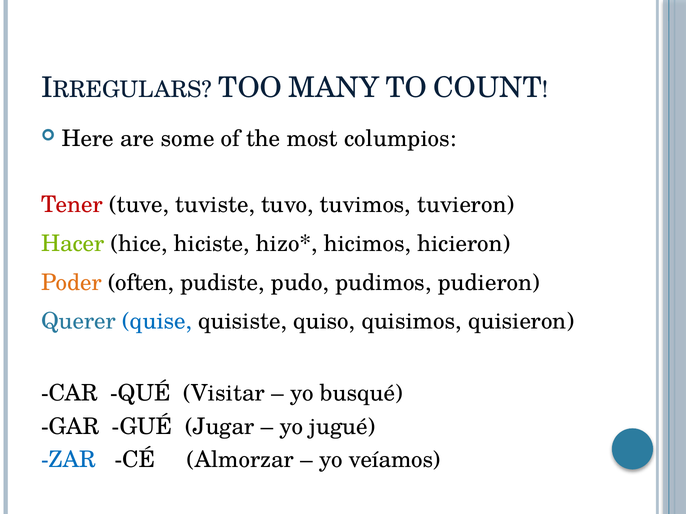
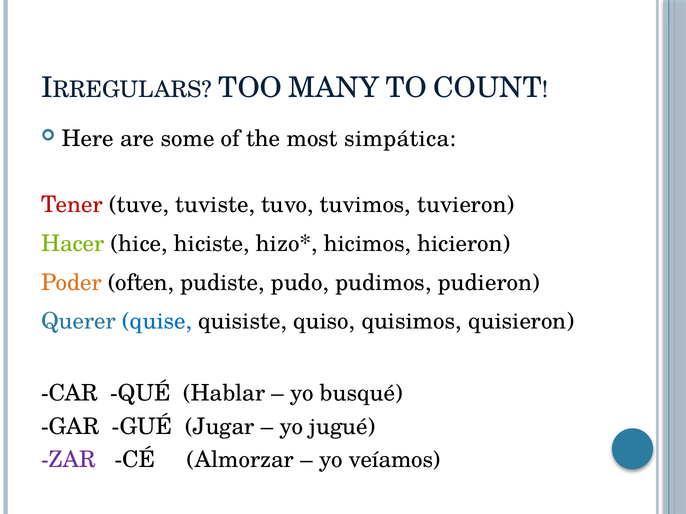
columpios: columpios -> simpática
Visitar: Visitar -> Hablar
ZAR colour: blue -> purple
